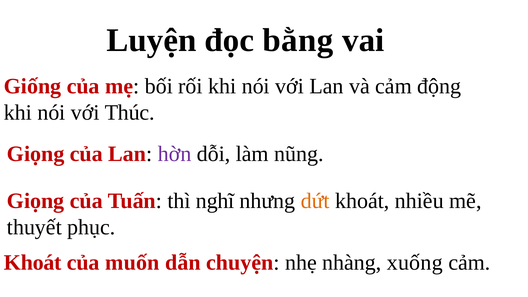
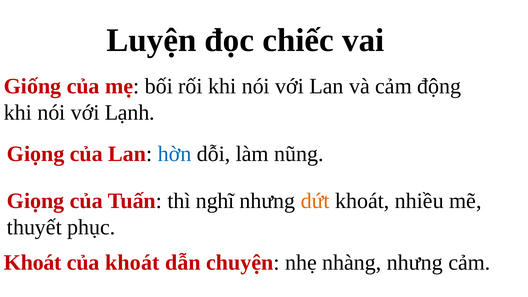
bằng: bằng -> chiếc
Thúc: Thúc -> Lạnh
hờn colour: purple -> blue
của muốn: muốn -> khoát
nhàng xuống: xuống -> nhưng
